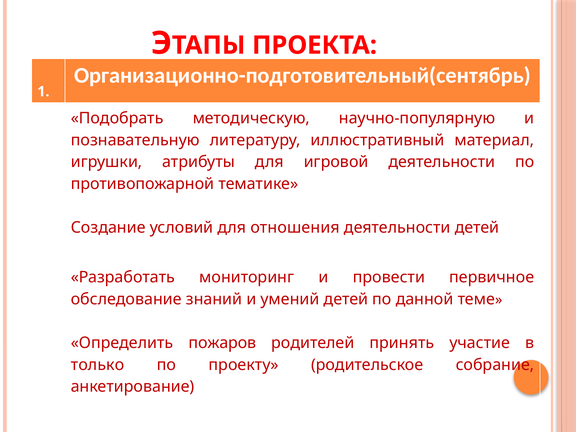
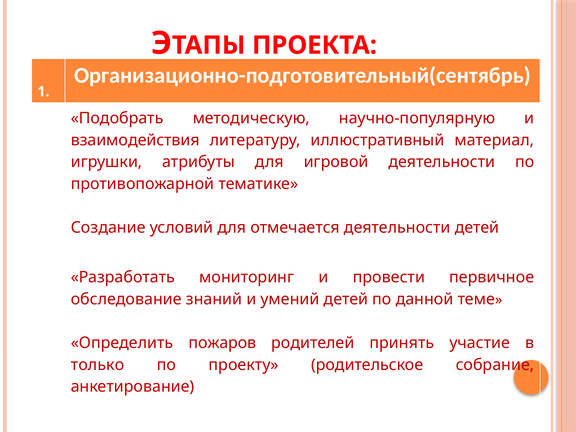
познавательную: познавательную -> взаимодействия
отношения: отношения -> отмечается
